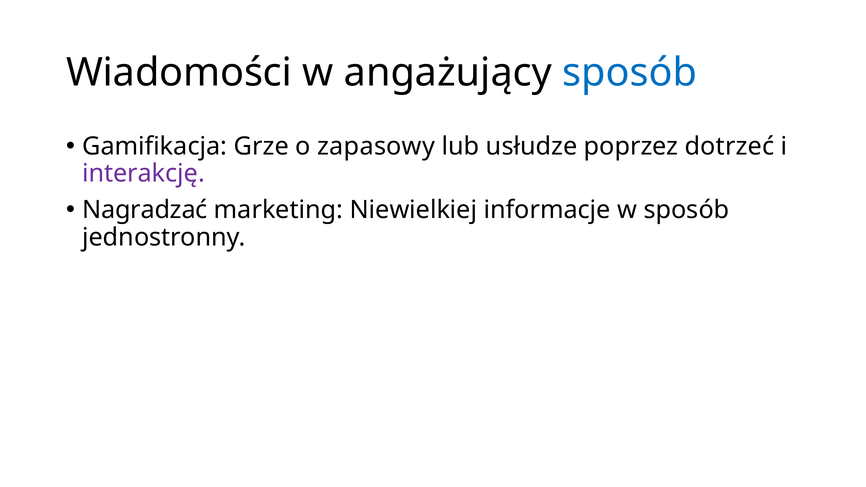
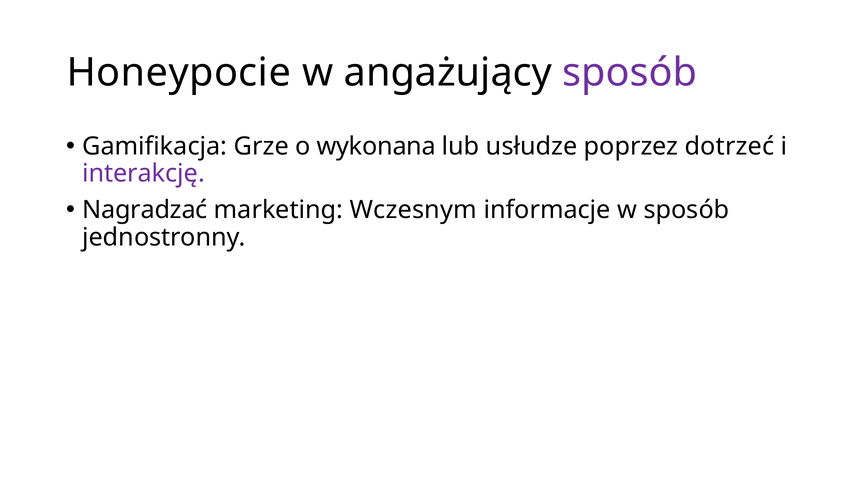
Wiadomości: Wiadomości -> Honeypocie
sposób at (630, 73) colour: blue -> purple
zapasowy: zapasowy -> wykonana
Niewielkiej: Niewielkiej -> Wczesnym
